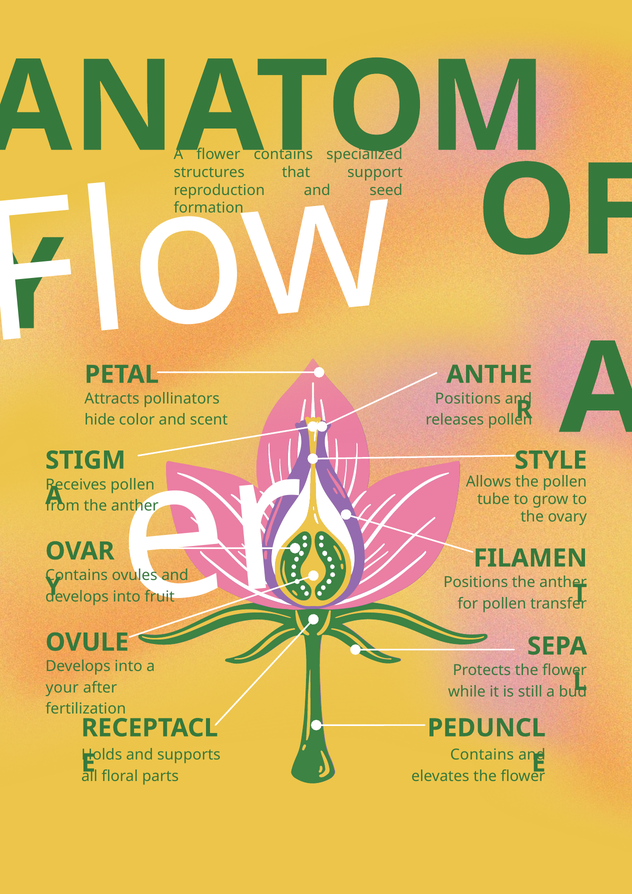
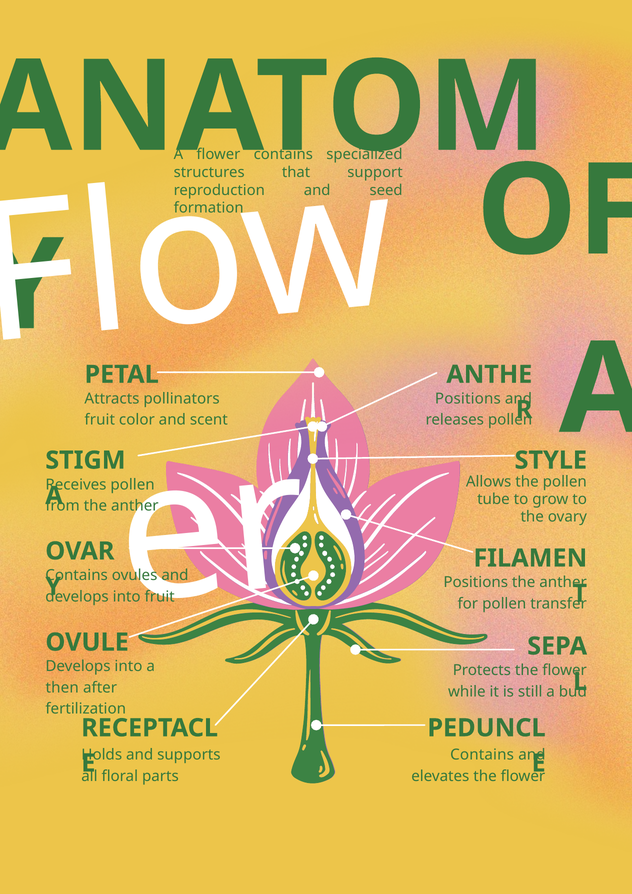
hide at (100, 420): hide -> fruit
your: your -> then
